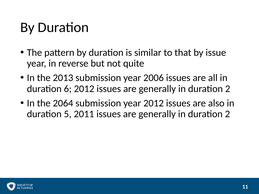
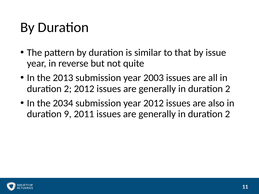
2006: 2006 -> 2003
6 at (68, 89): 6 -> 2
2064: 2064 -> 2034
5: 5 -> 9
